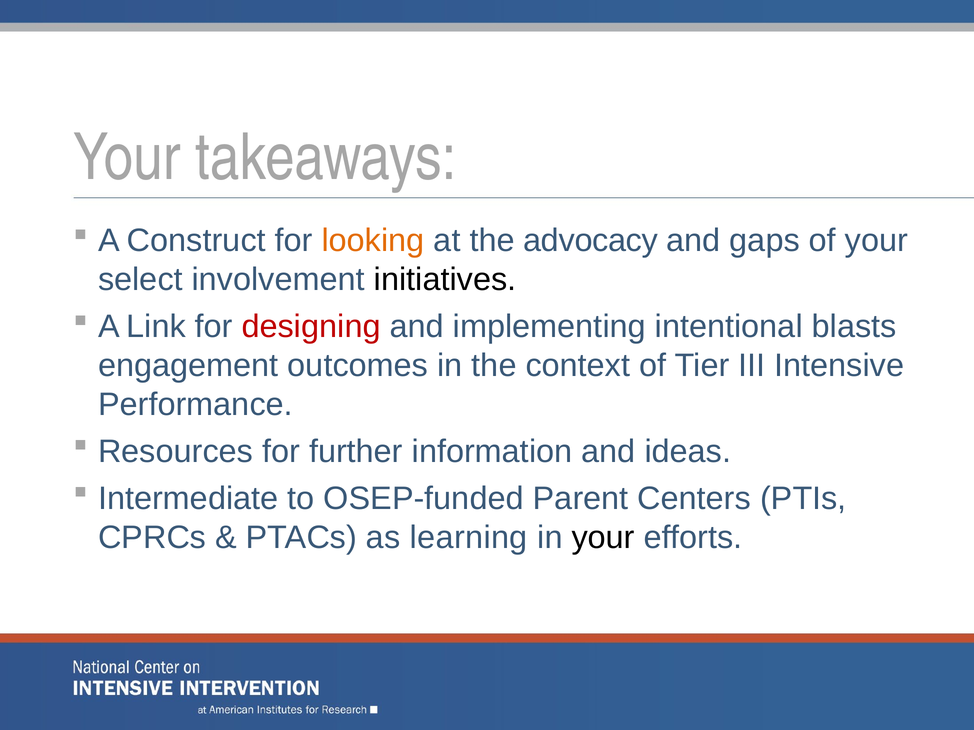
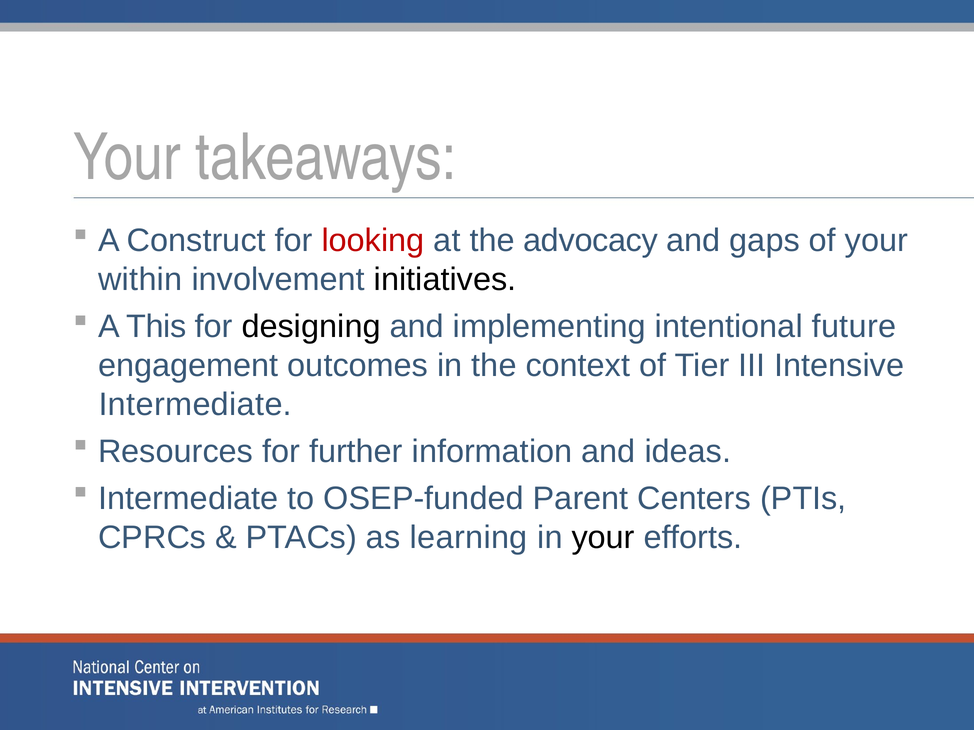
looking colour: orange -> red
select: select -> within
Link: Link -> This
designing colour: red -> black
blasts: blasts -> future
Performance at (195, 405): Performance -> Intermediate
